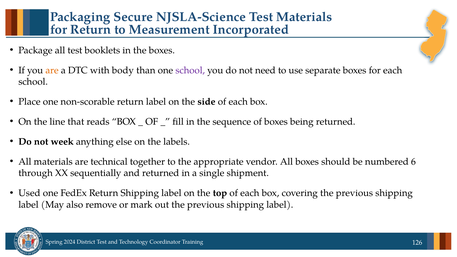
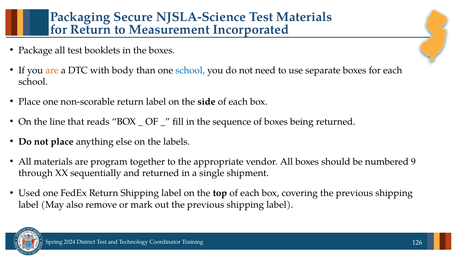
school at (190, 70) colour: purple -> blue
not week: week -> place
technical: technical -> program
6: 6 -> 9
